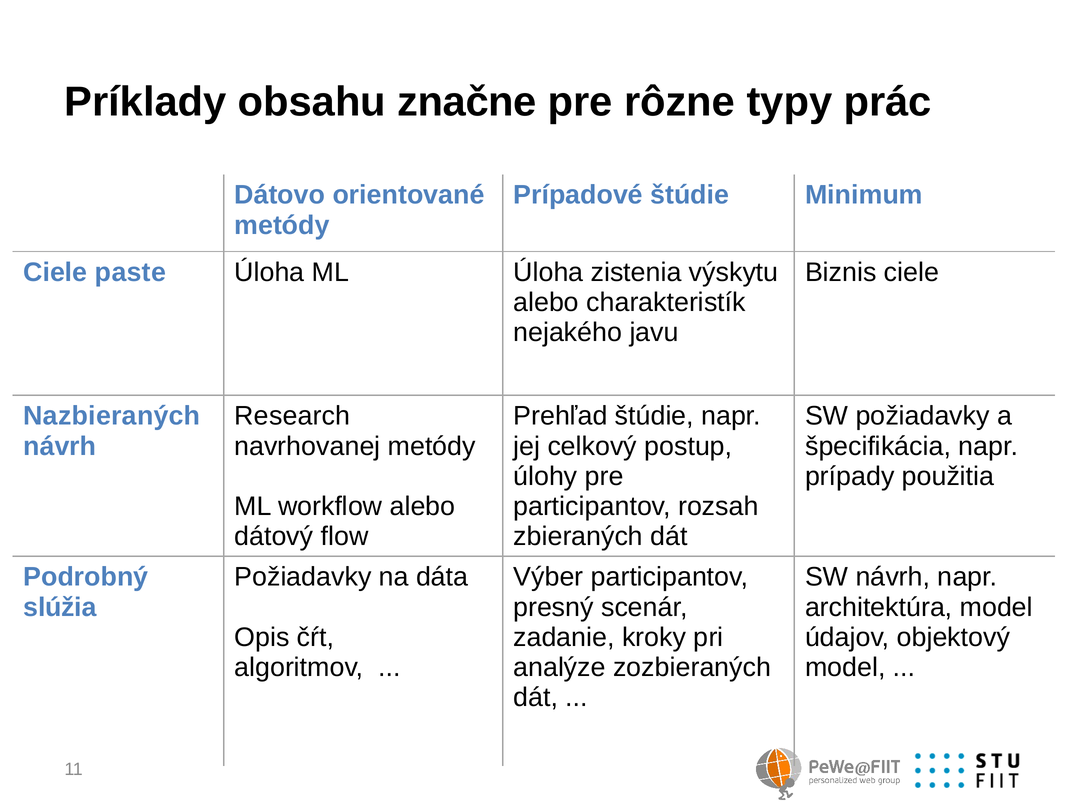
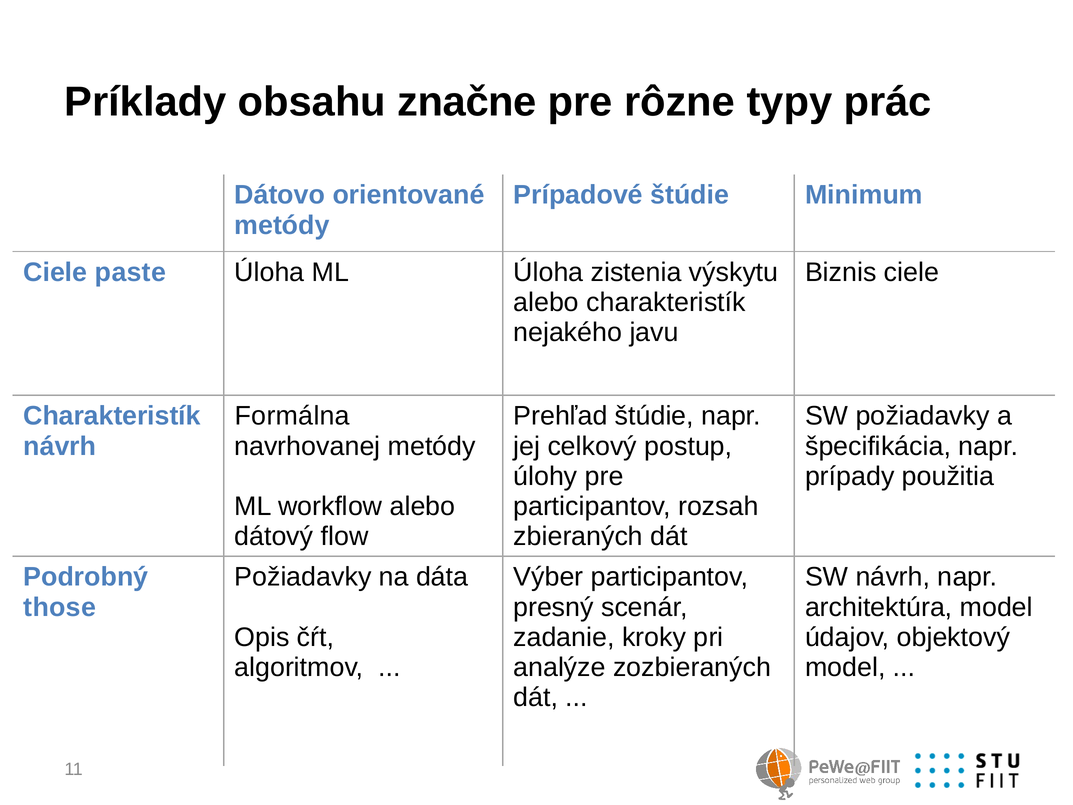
Nazbieraných at (112, 416): Nazbieraných -> Charakteristík
Research: Research -> Formálna
slúžia: slúžia -> those
